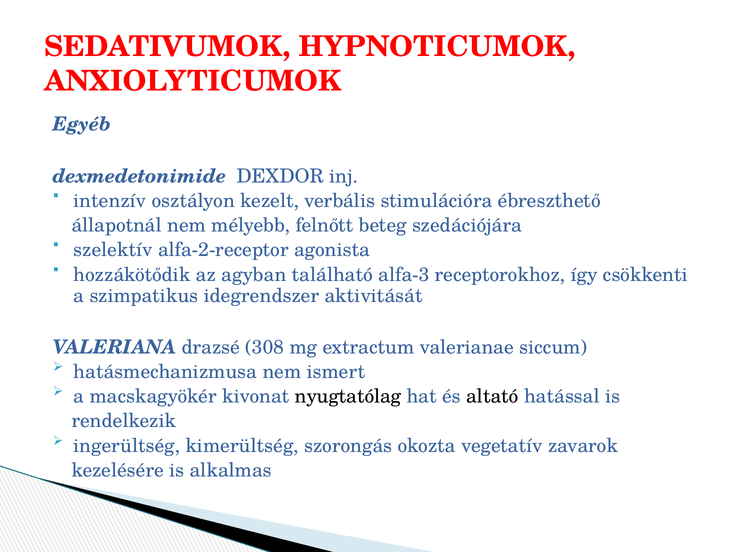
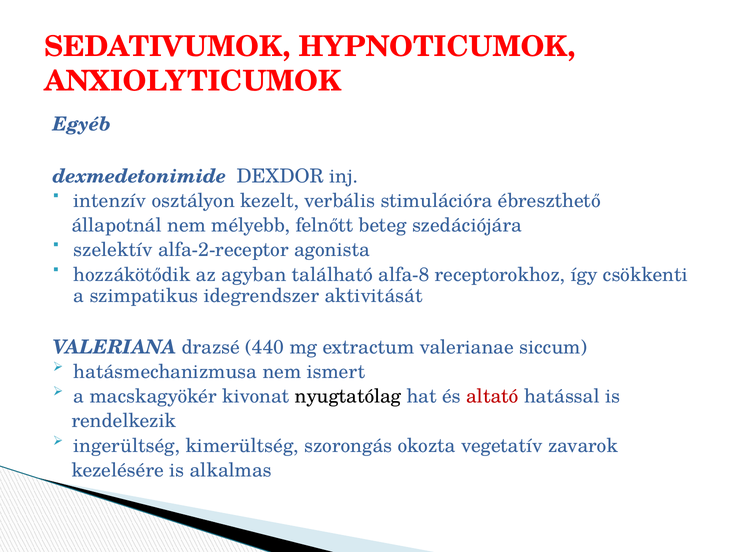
alfa-3: alfa-3 -> alfa-8
308: 308 -> 440
altató colour: black -> red
